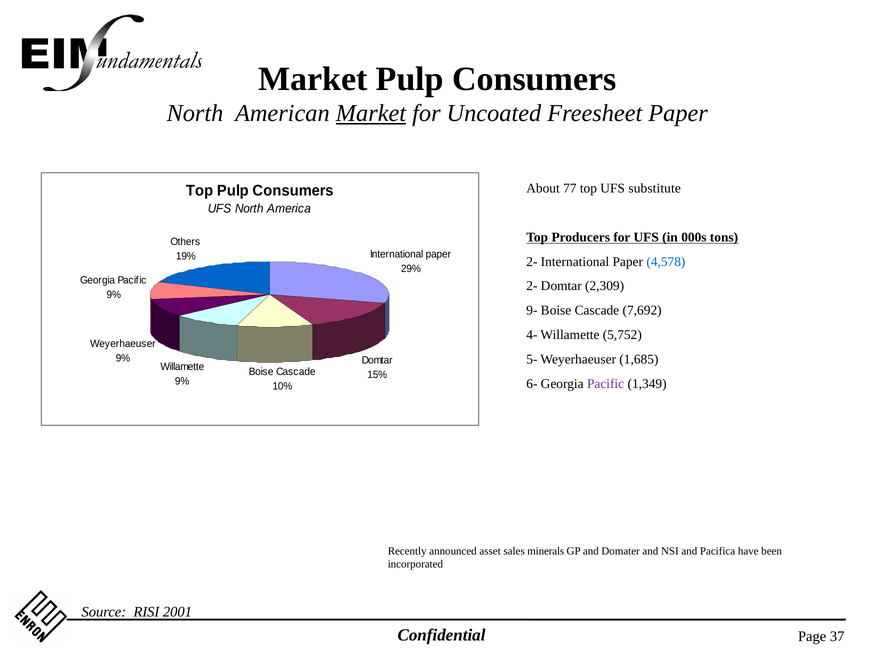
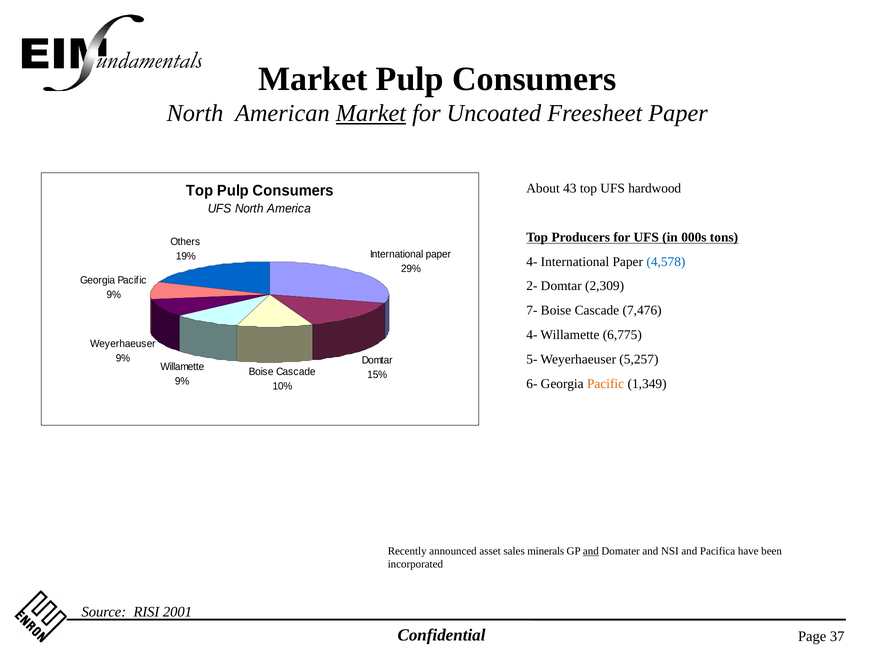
77: 77 -> 43
substitute: substitute -> hardwood
2- at (532, 262): 2- -> 4-
9-: 9- -> 7-
7,692: 7,692 -> 7,476
5,752: 5,752 -> 6,775
1,685: 1,685 -> 5,257
Pacific at (606, 384) colour: purple -> orange
and at (591, 551) underline: none -> present
